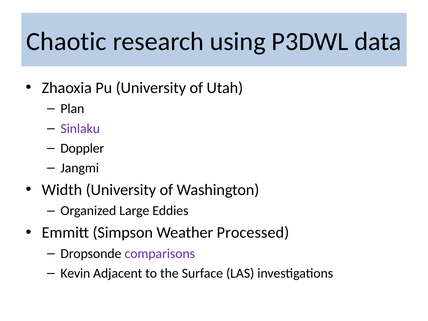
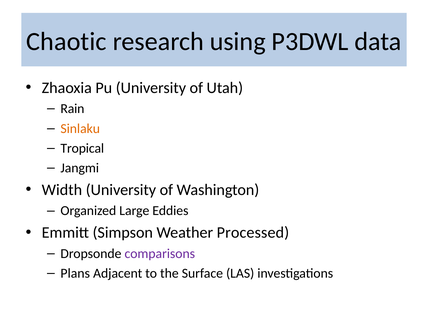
Plan: Plan -> Rain
Sinlaku colour: purple -> orange
Doppler: Doppler -> Tropical
Kevin: Kevin -> Plans
